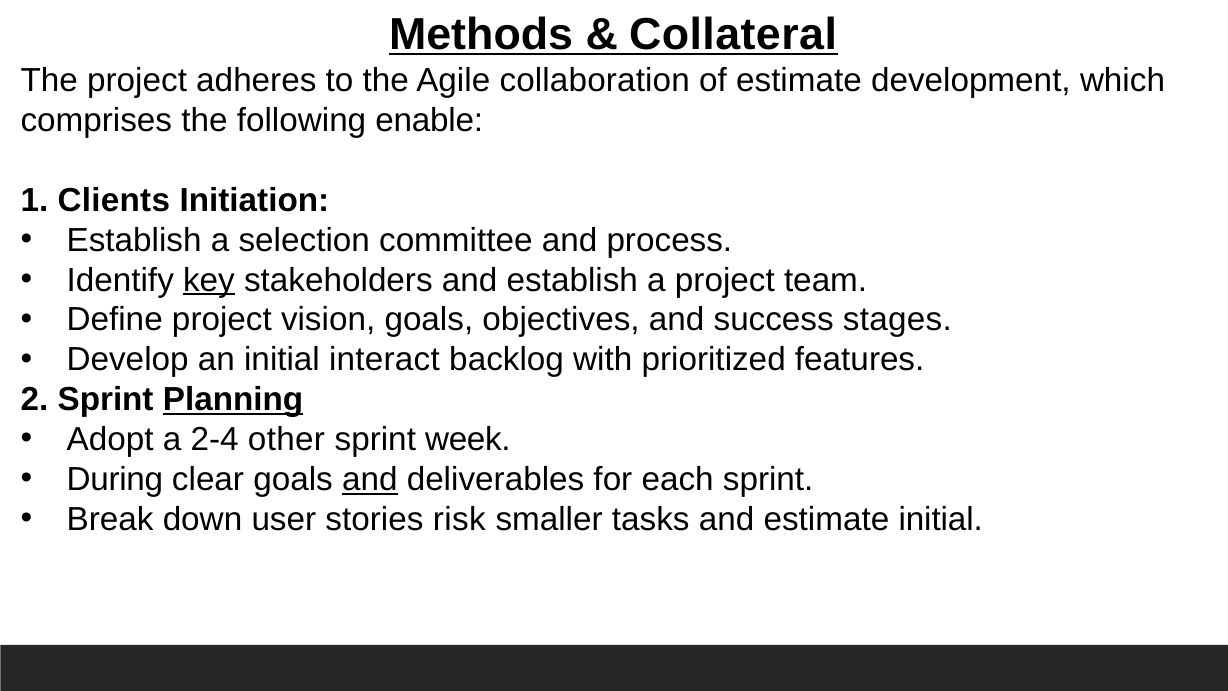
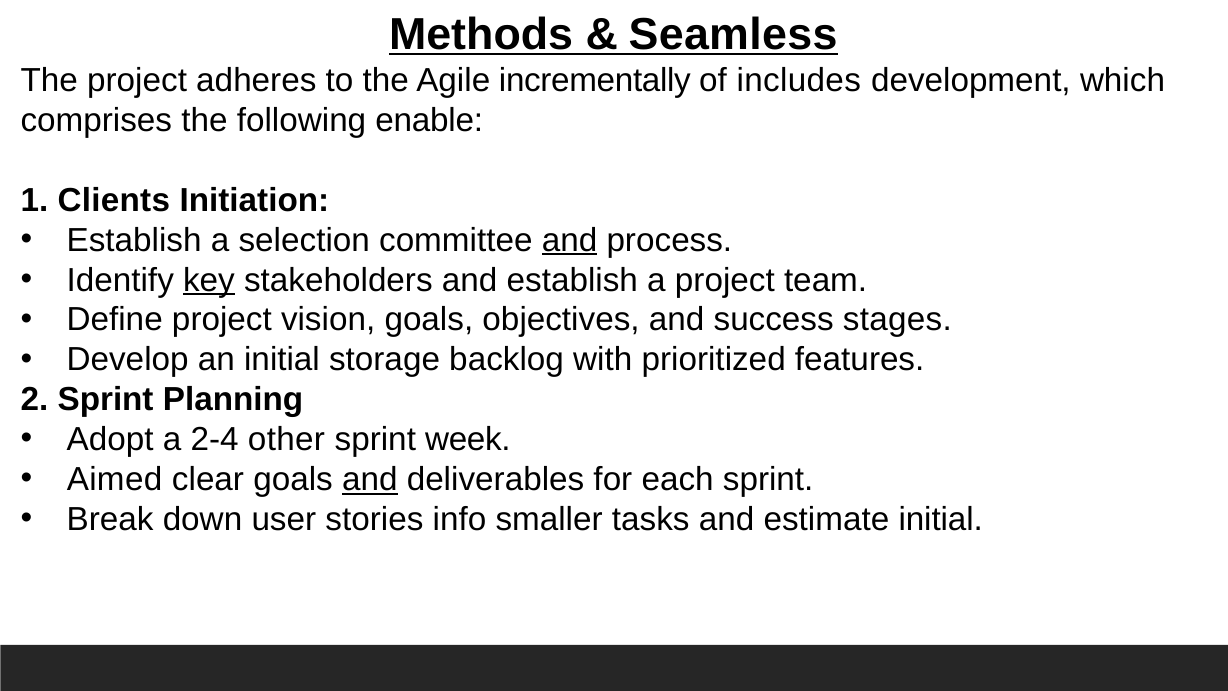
Collateral: Collateral -> Seamless
collaboration: collaboration -> incrementally
of estimate: estimate -> includes
and at (570, 240) underline: none -> present
interact: interact -> storage
Planning underline: present -> none
During: During -> Aimed
risk: risk -> info
